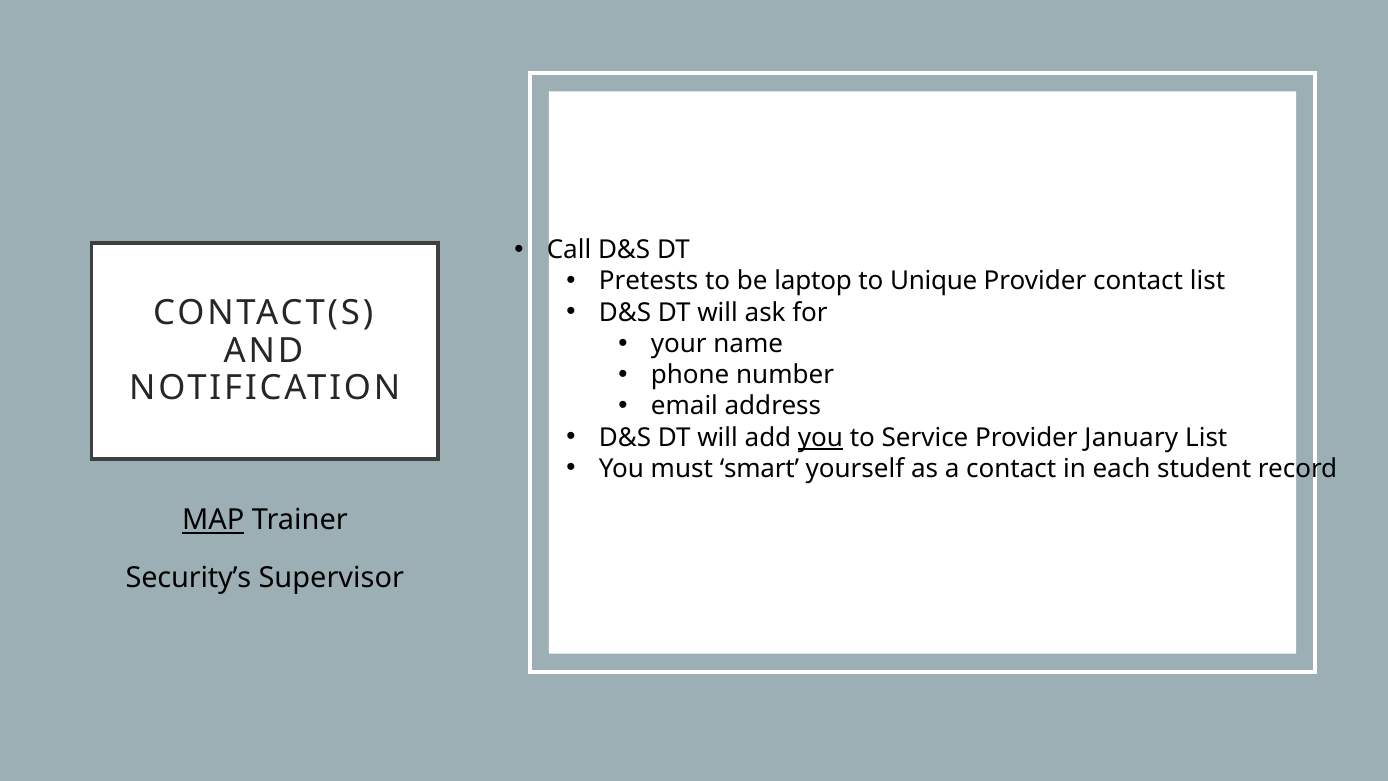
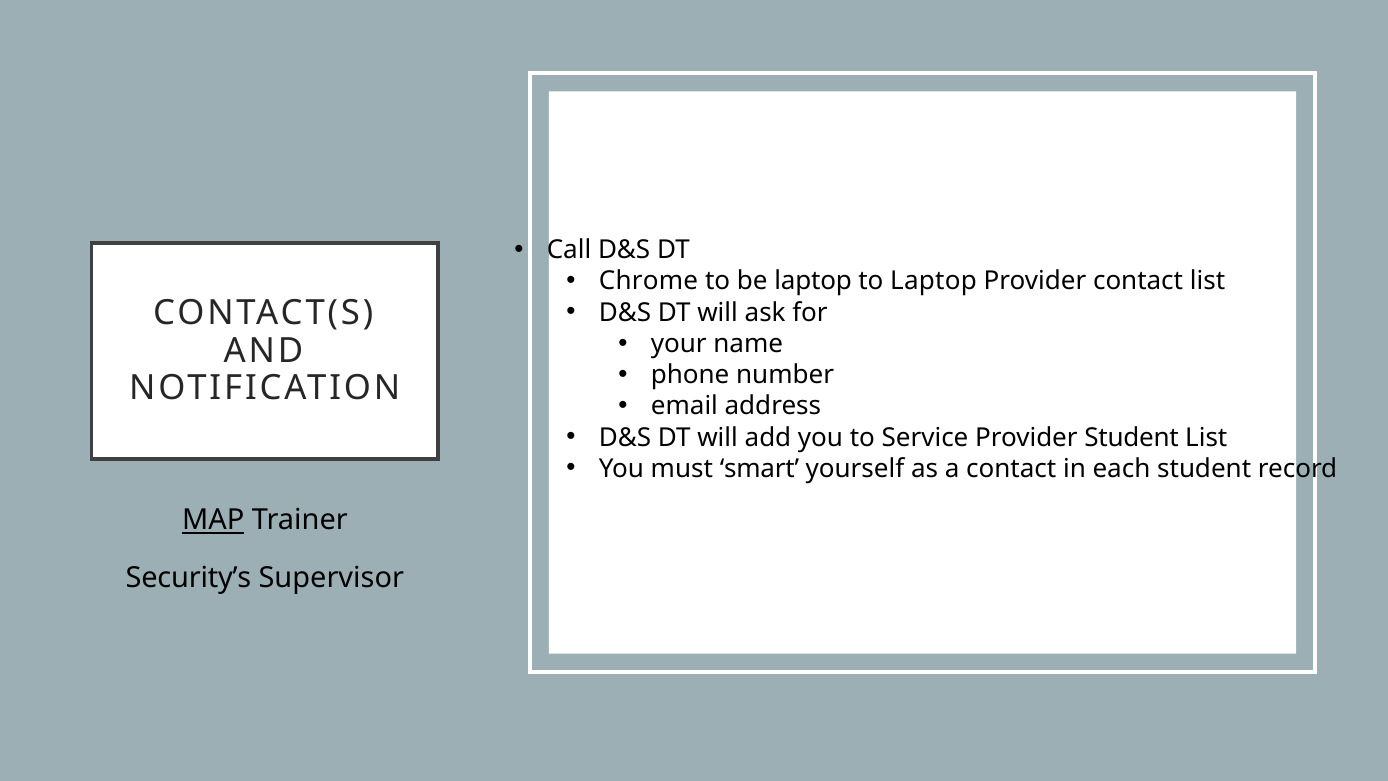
Pretests: Pretests -> Chrome
to Unique: Unique -> Laptop
you at (820, 437) underline: present -> none
Provider January: January -> Student
